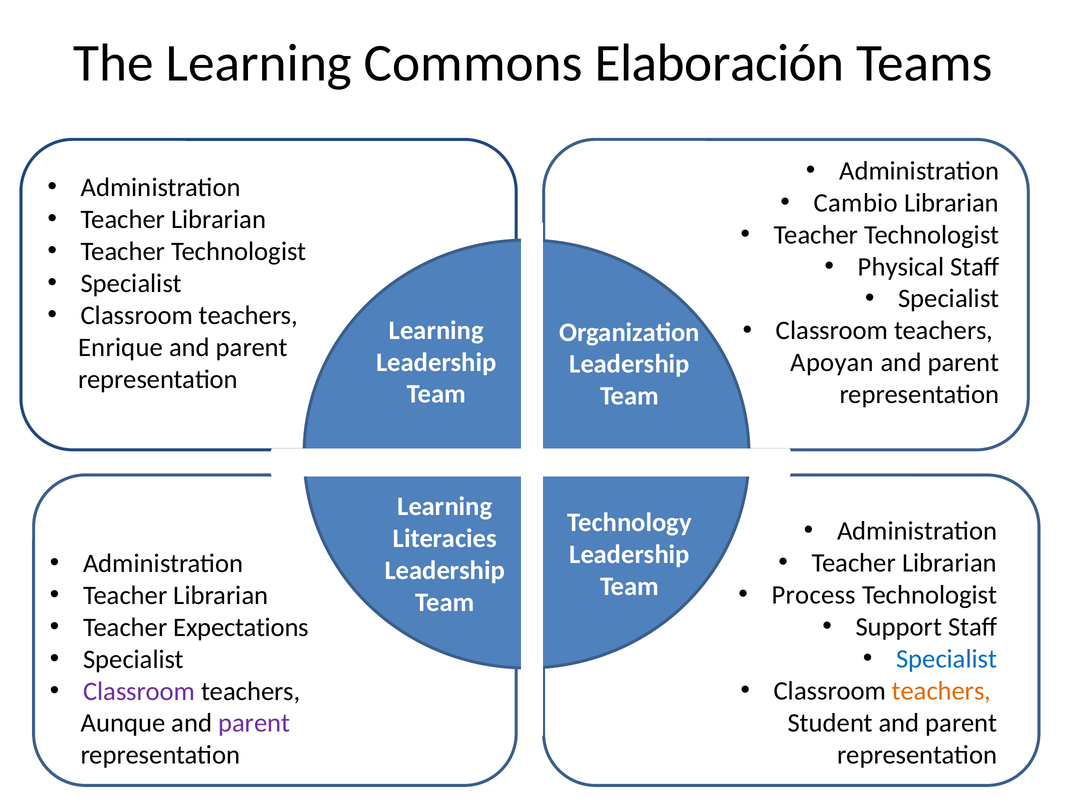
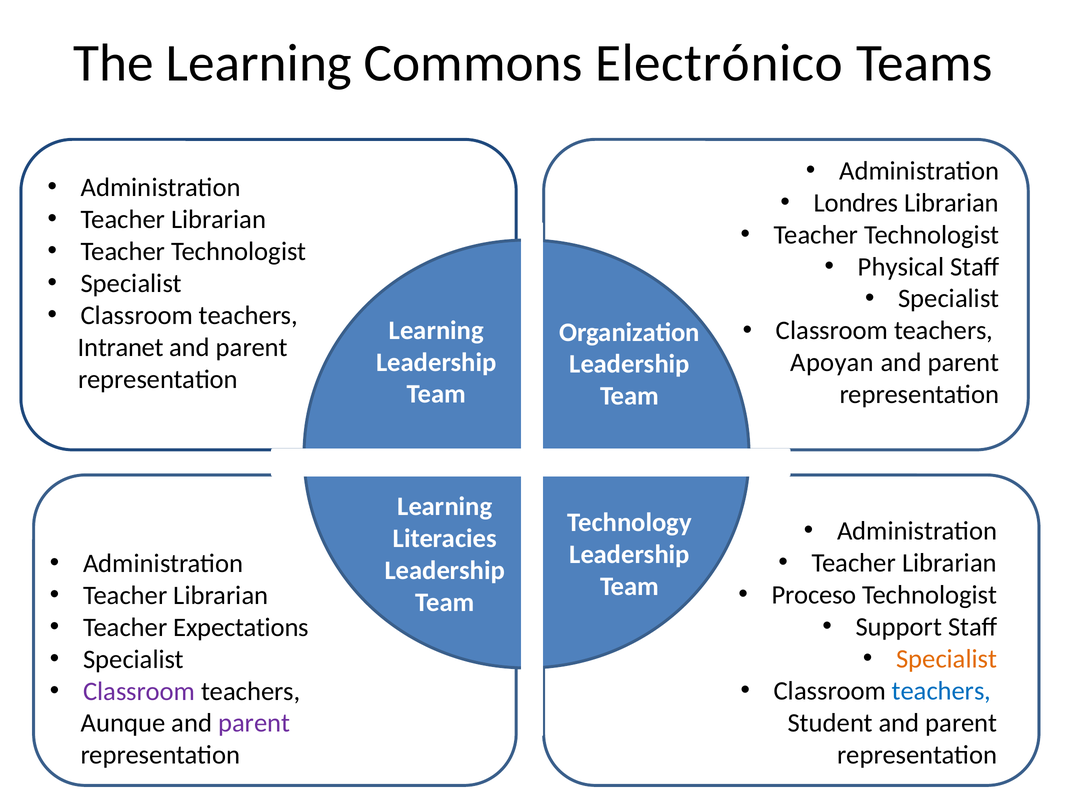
Elaboración: Elaboración -> Electrónico
Cambio: Cambio -> Londres
Enrique: Enrique -> Intranet
Process: Process -> Proceso
Specialist at (947, 659) colour: blue -> orange
teachers at (941, 691) colour: orange -> blue
